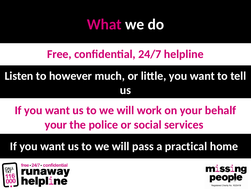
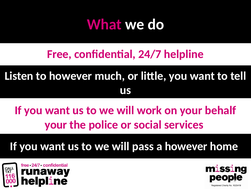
a practical: practical -> however
